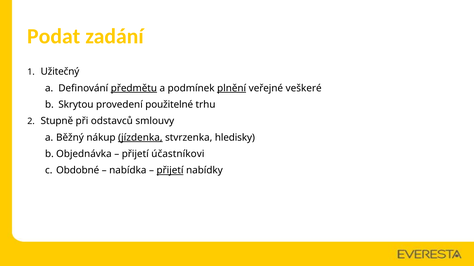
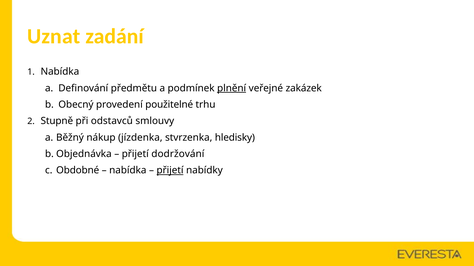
Podat: Podat -> Uznat
Užitečný at (60, 72): Užitečný -> Nabídka
předmětu underline: present -> none
veškeré: veškeré -> zakázek
Skrytou: Skrytou -> Obecný
jízdenka underline: present -> none
účastníkovi: účastníkovi -> dodržování
